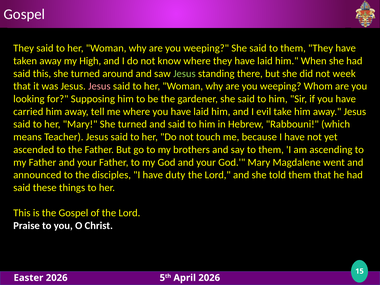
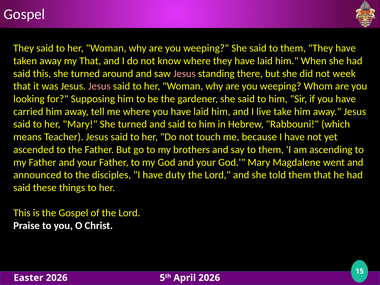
my High: High -> That
Jesus at (184, 74) colour: light green -> pink
evil: evil -> live
